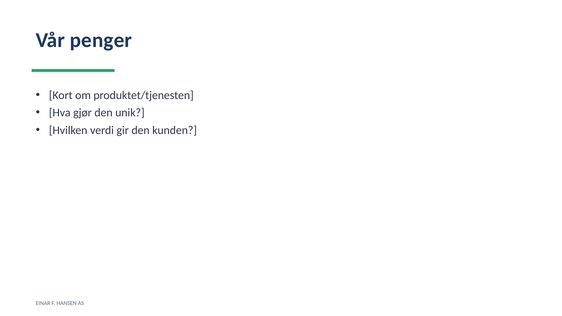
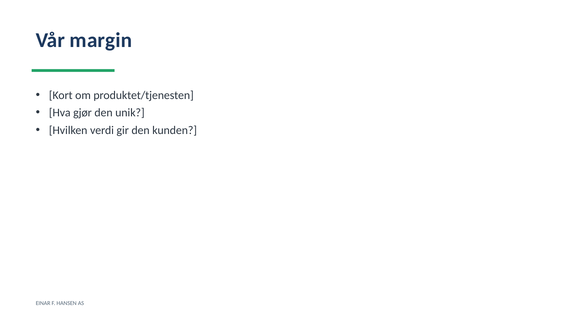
penger: penger -> margin
